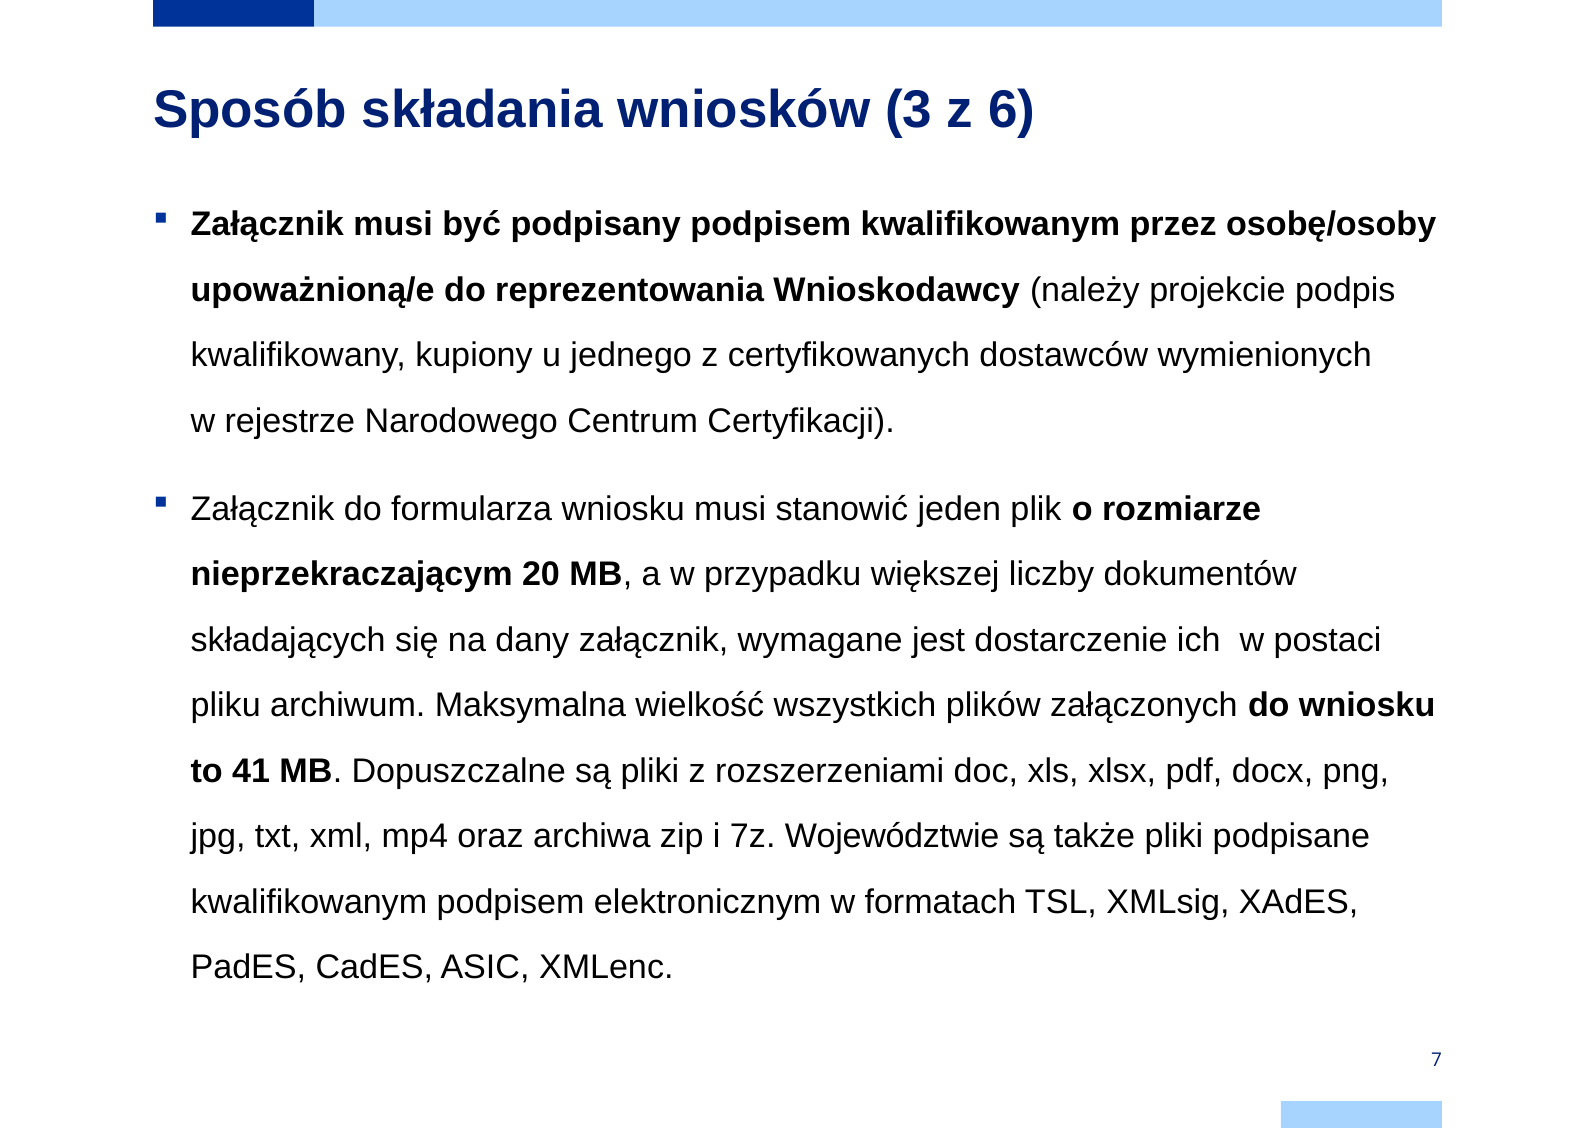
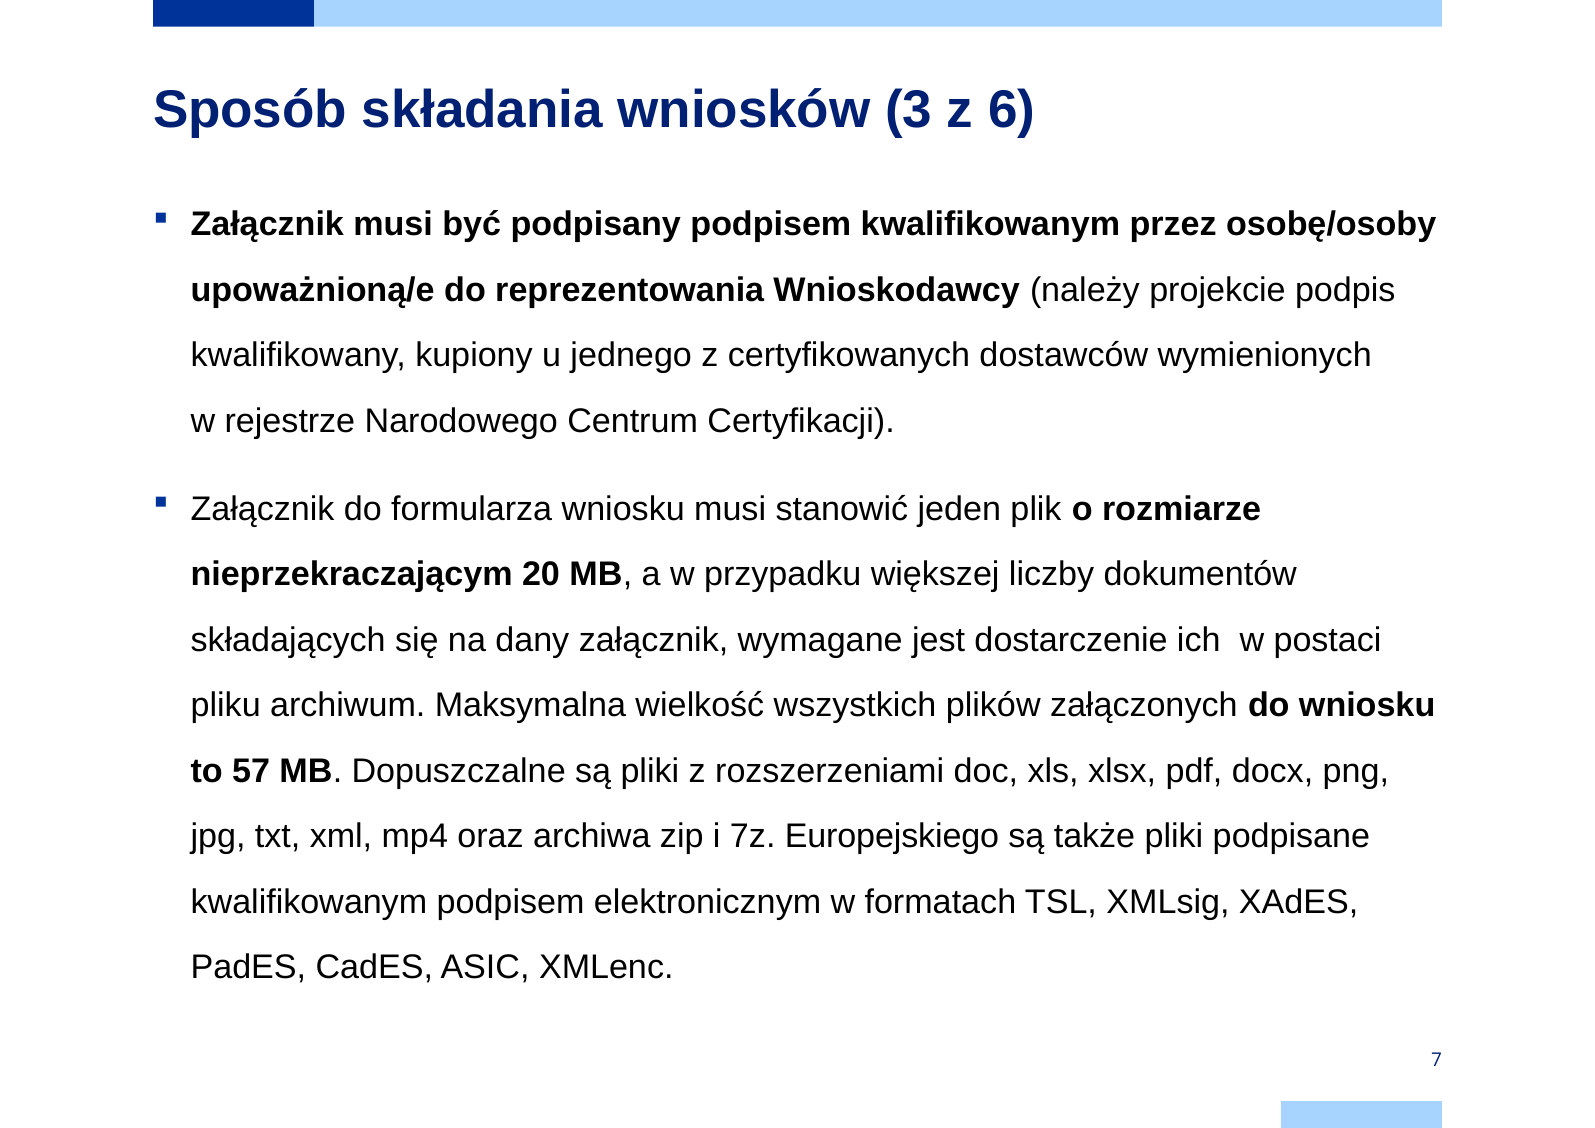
41: 41 -> 57
Województwie: Województwie -> Europejskiego
